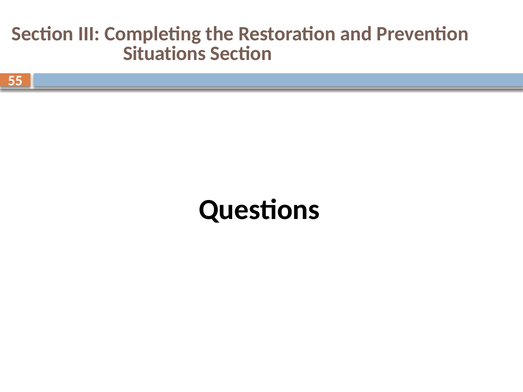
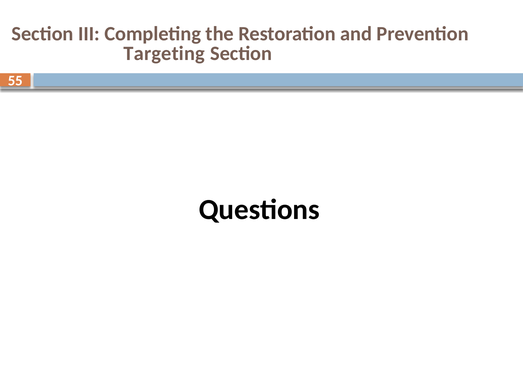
Situations: Situations -> Targeting
